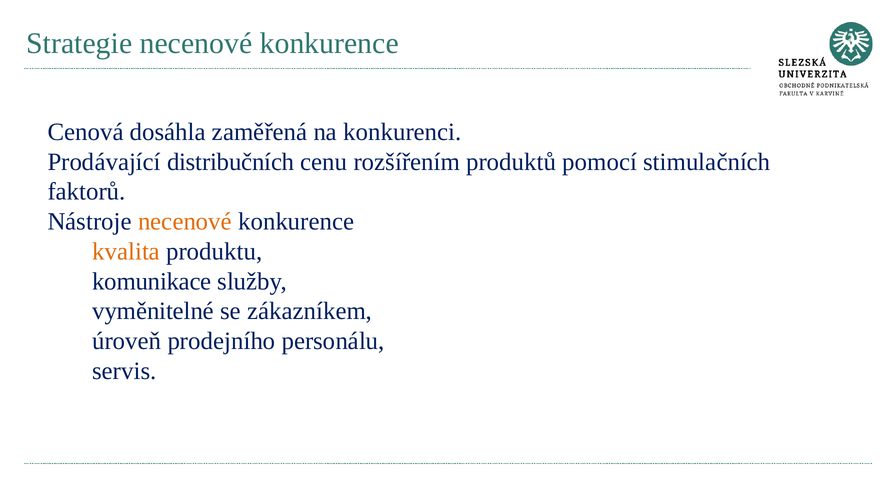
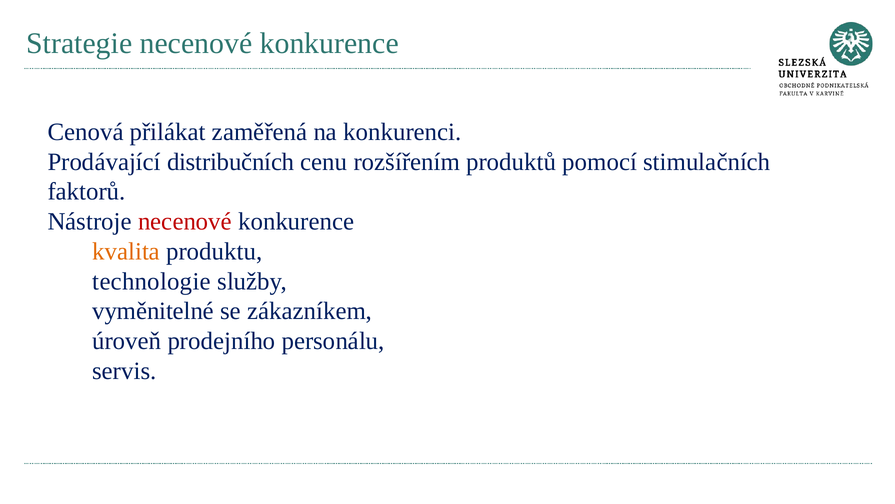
dosáhla: dosáhla -> přilákat
necenové at (185, 221) colour: orange -> red
komunikace: komunikace -> technologie
